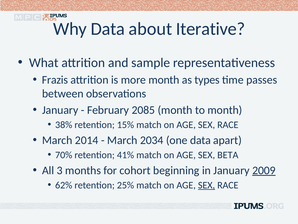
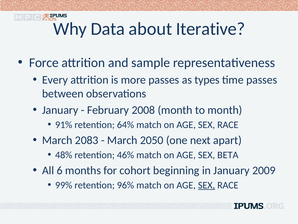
What: What -> Force
Frazis: Frazis -> Every
more month: month -> passes
2085: 2085 -> 2008
38%: 38% -> 91%
15%: 15% -> 64%
2014: 2014 -> 2083
2034: 2034 -> 2050
one data: data -> next
70%: 70% -> 48%
41%: 41% -> 46%
3: 3 -> 6
2009 underline: present -> none
62%: 62% -> 99%
25%: 25% -> 96%
